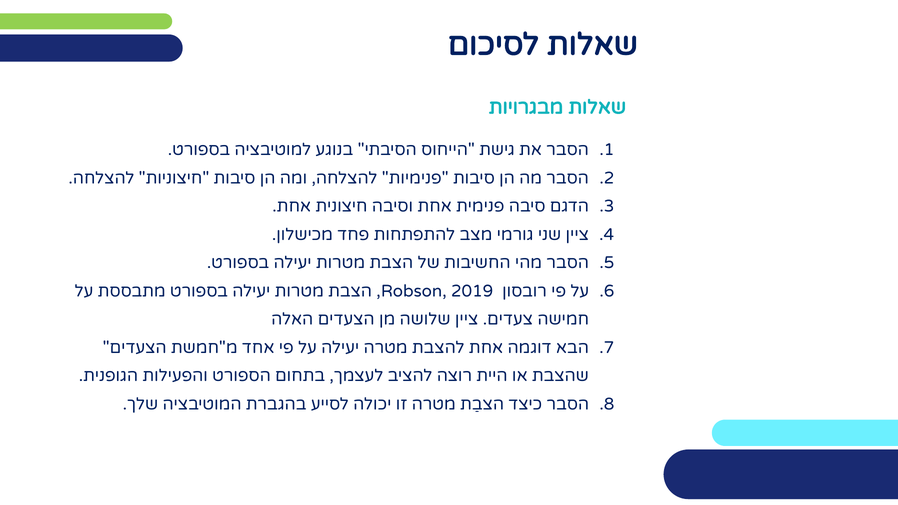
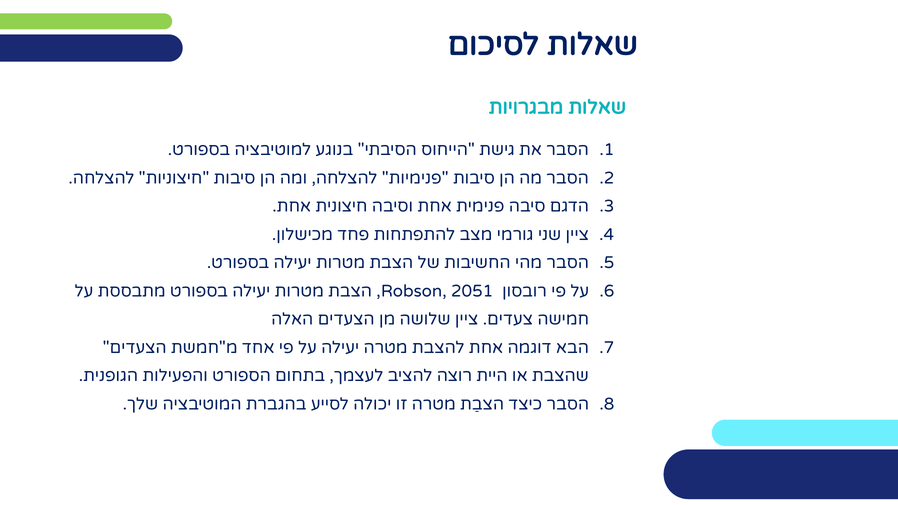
2019: 2019 -> 2051
